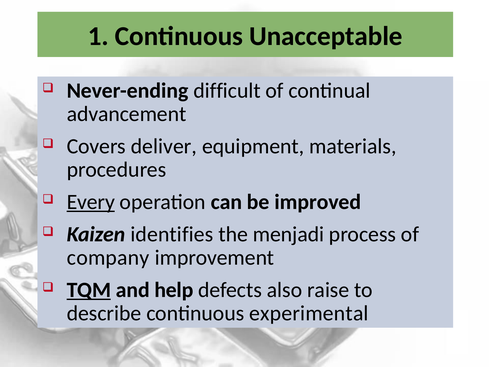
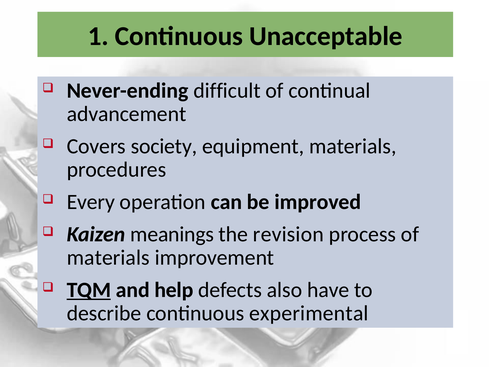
deliver: deliver -> society
Every underline: present -> none
identifies: identifies -> meanings
menjadi: menjadi -> revision
company at (108, 258): company -> materials
raise: raise -> have
